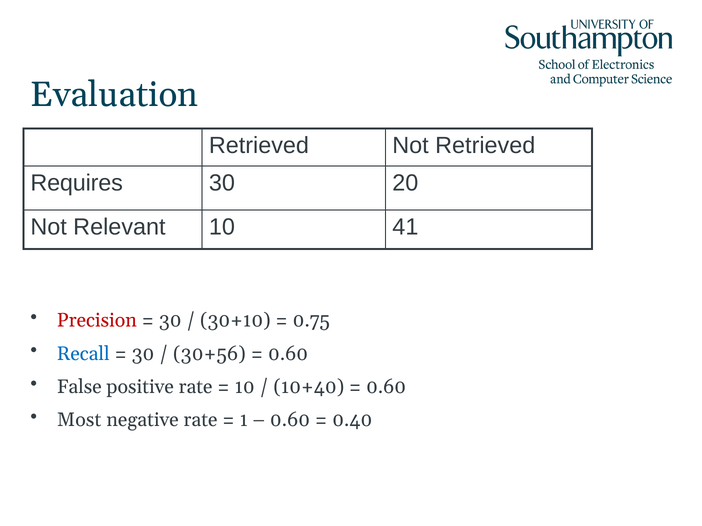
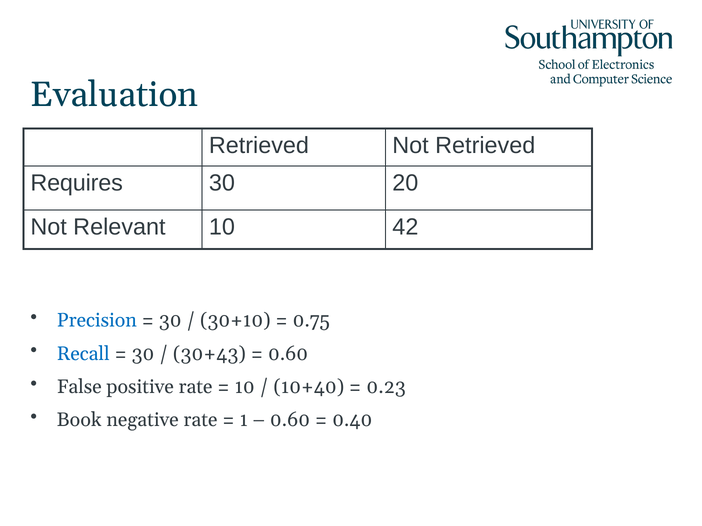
41: 41 -> 42
Precision colour: red -> blue
30+56: 30+56 -> 30+43
0.60 at (386, 387): 0.60 -> 0.23
Most: Most -> Book
